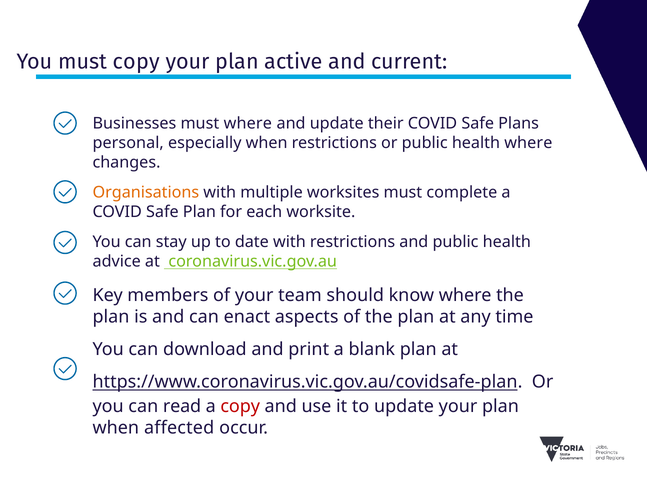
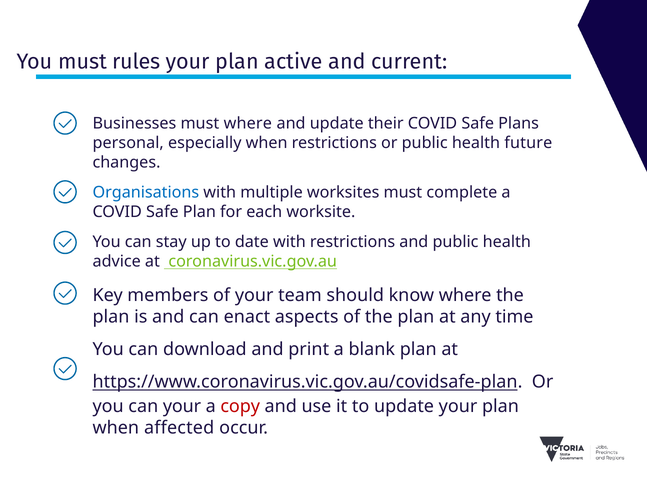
must copy: copy -> rules
health where: where -> future
Organisations colour: orange -> blue
can read: read -> your
